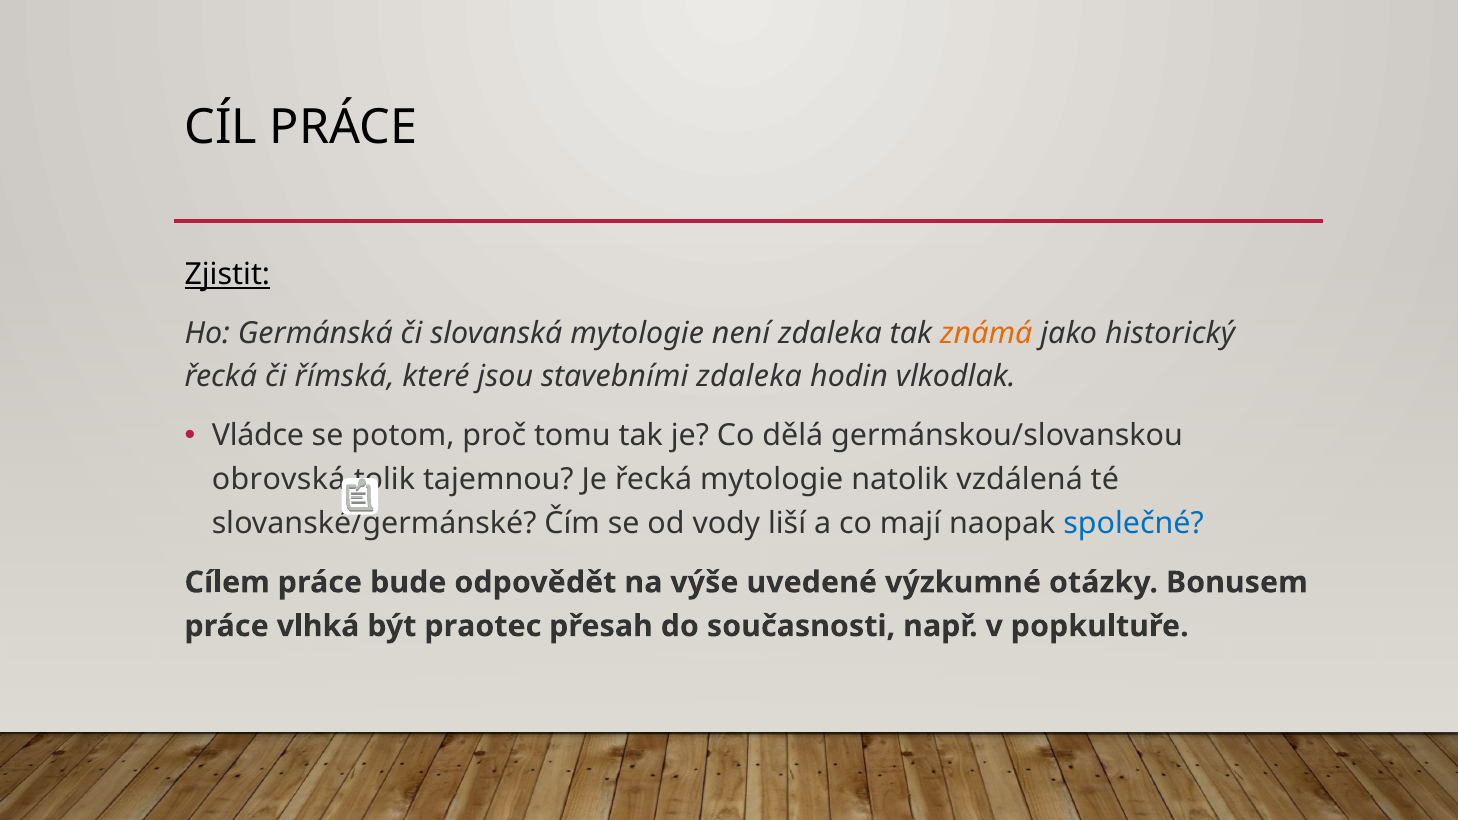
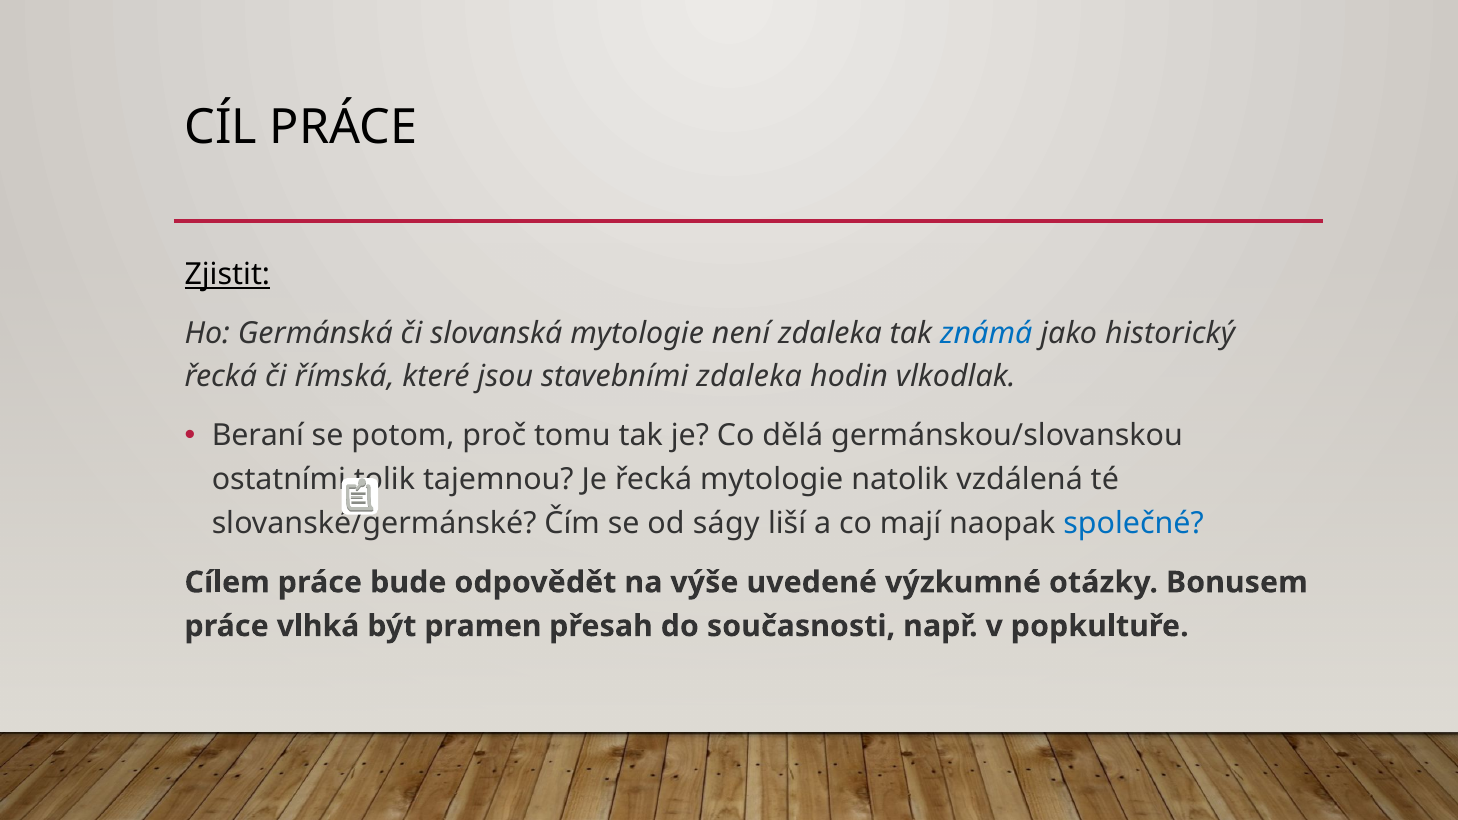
známá colour: orange -> blue
Vládce: Vládce -> Beraní
obrovská: obrovská -> ostatními
vody: vody -> ságy
praotec: praotec -> pramen
